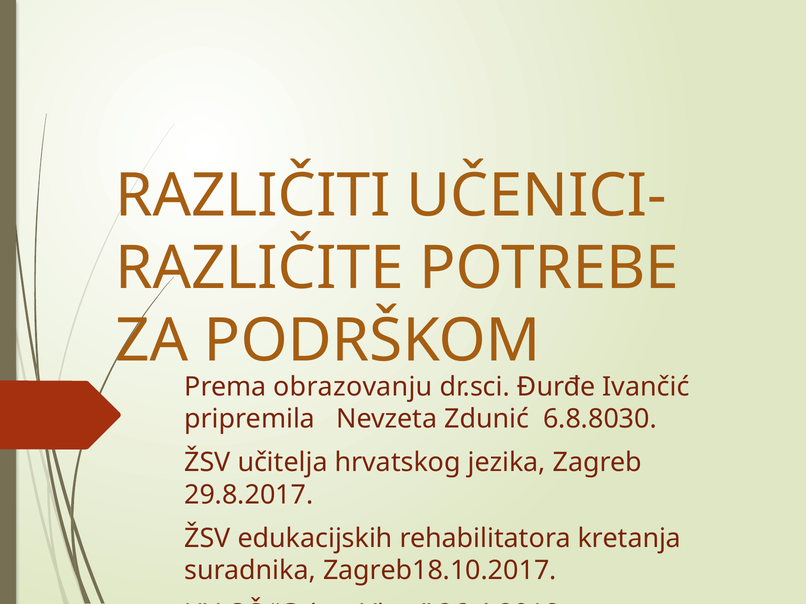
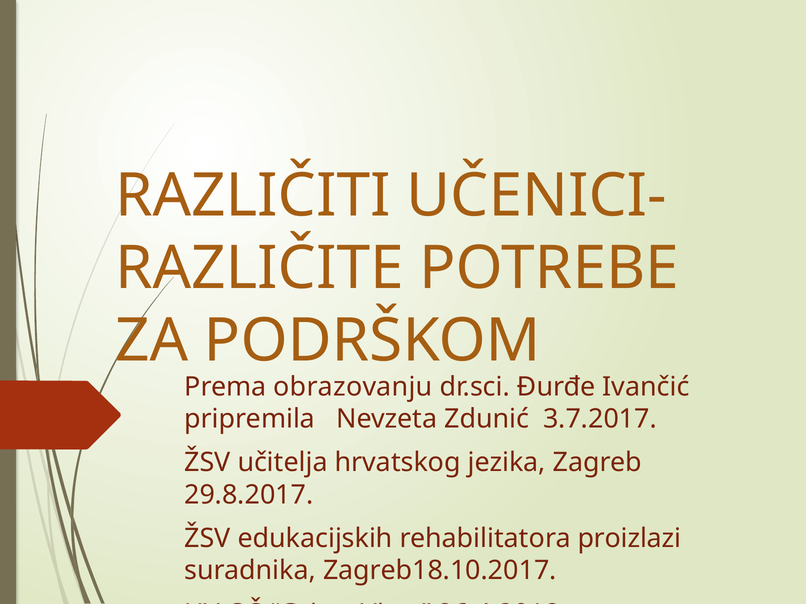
6.8.8030: 6.8.8030 -> 3.7.2017
kretanja: kretanja -> proizlazi
